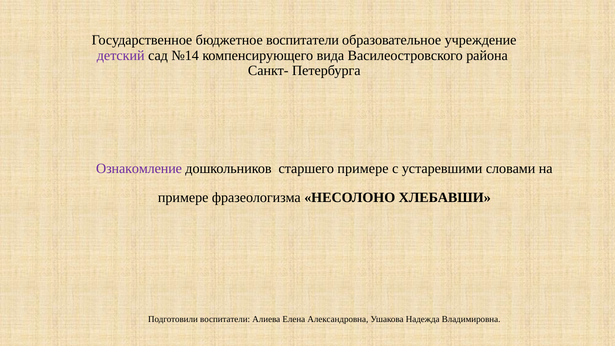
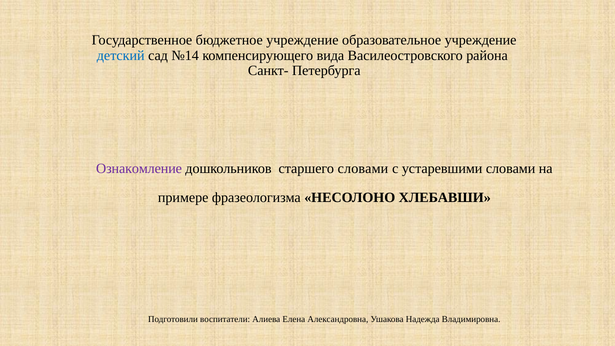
бюджетное воспитатели: воспитатели -> учреждение
детский colour: purple -> blue
старшего примере: примере -> словами
